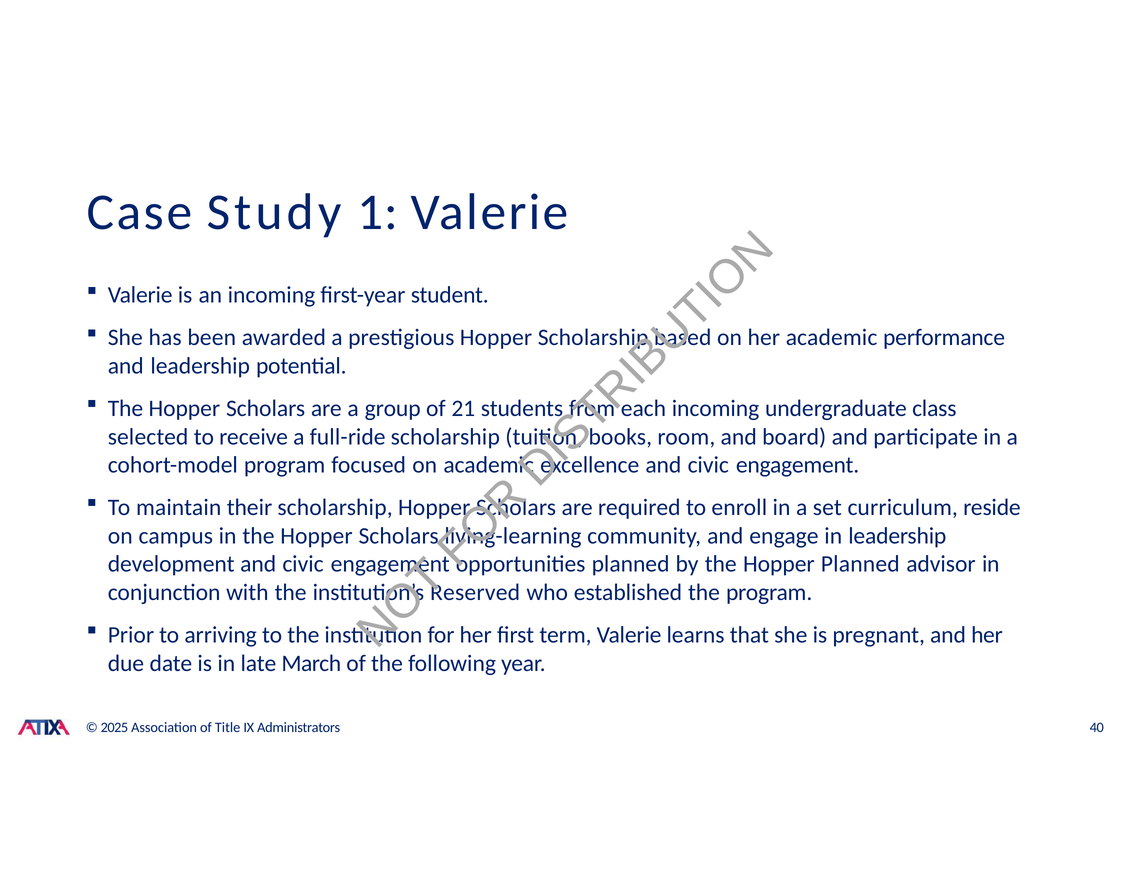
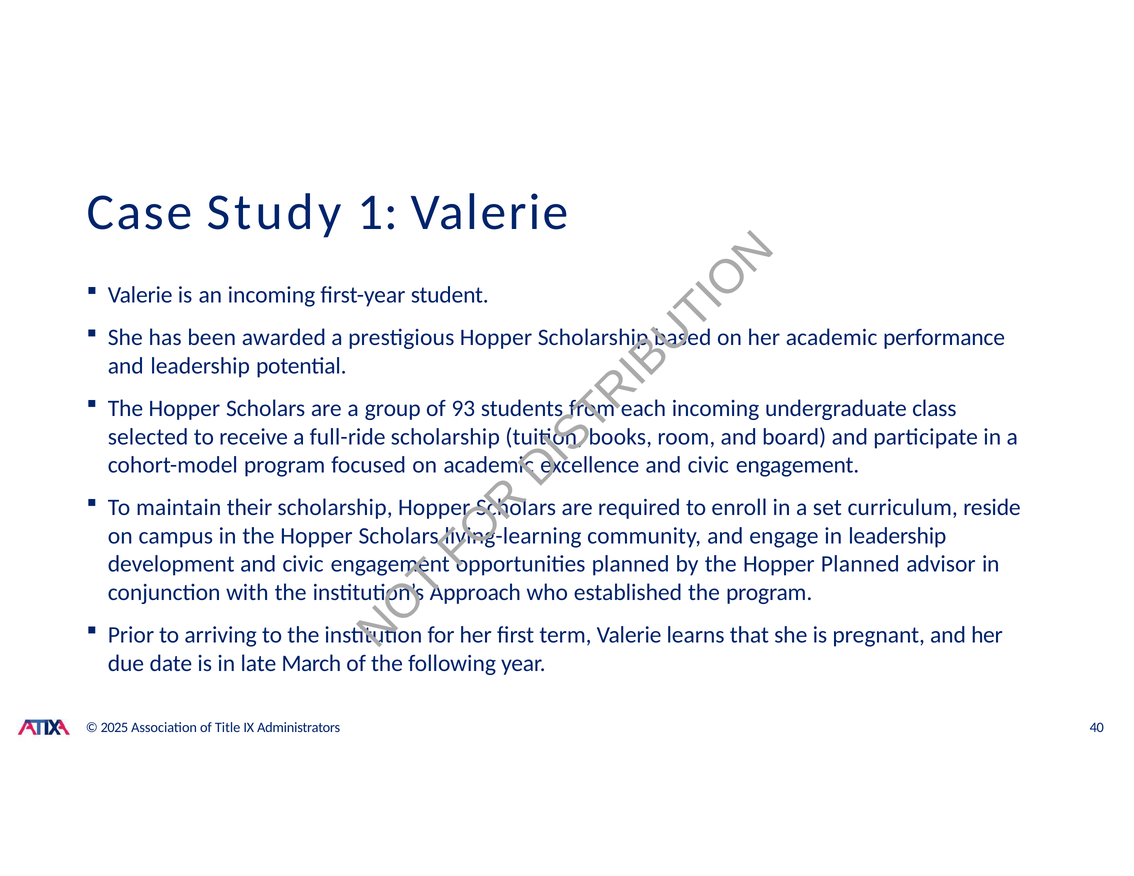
21: 21 -> 93
Reserved: Reserved -> Approach
